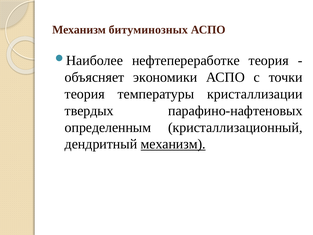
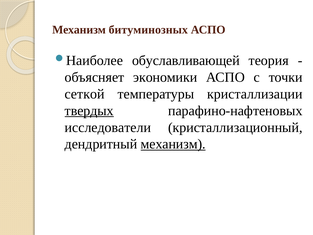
нефтепереработке: нефтепереработке -> обуславливающей
теория at (85, 94): теория -> сеткой
твердых underline: none -> present
определенным: определенным -> исследователи
